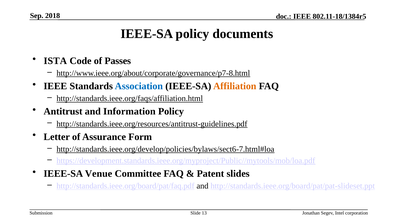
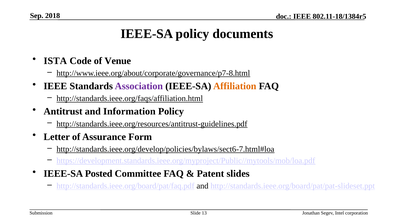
Passes: Passes -> Venue
Association colour: blue -> purple
Venue: Venue -> Posted
